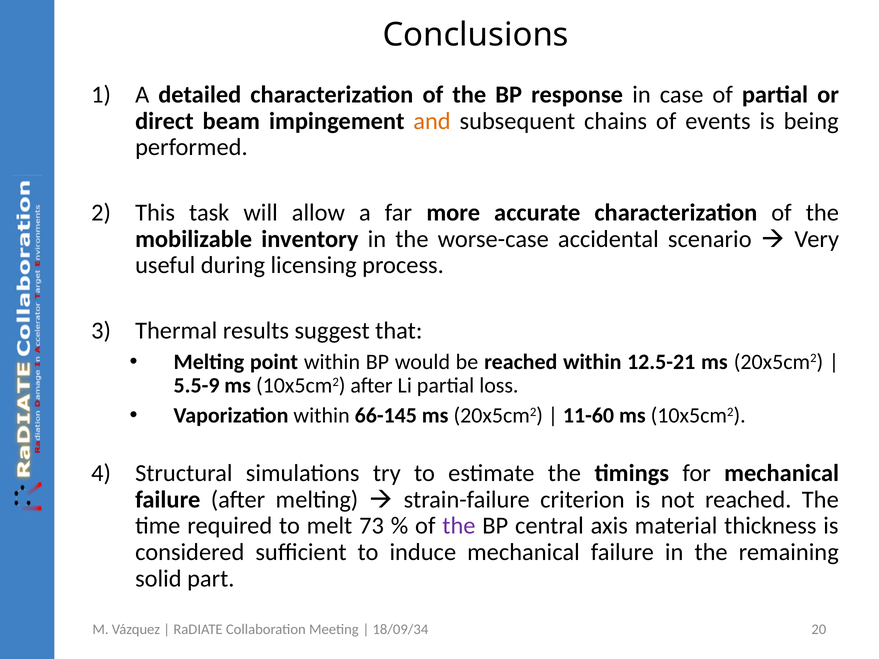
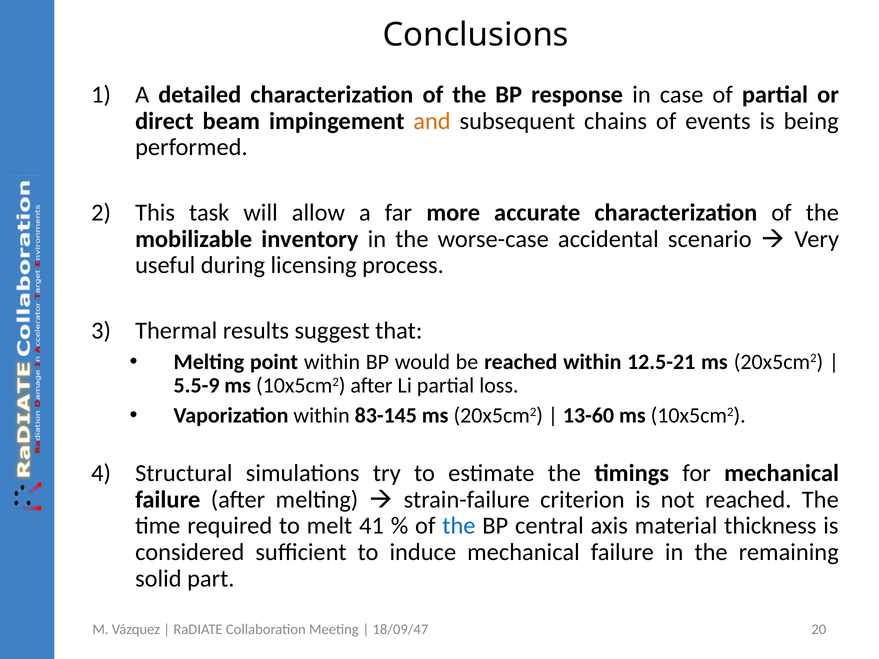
66-145: 66-145 -> 83-145
11-60: 11-60 -> 13-60
73: 73 -> 41
the at (459, 526) colour: purple -> blue
18/09/34: 18/09/34 -> 18/09/47
